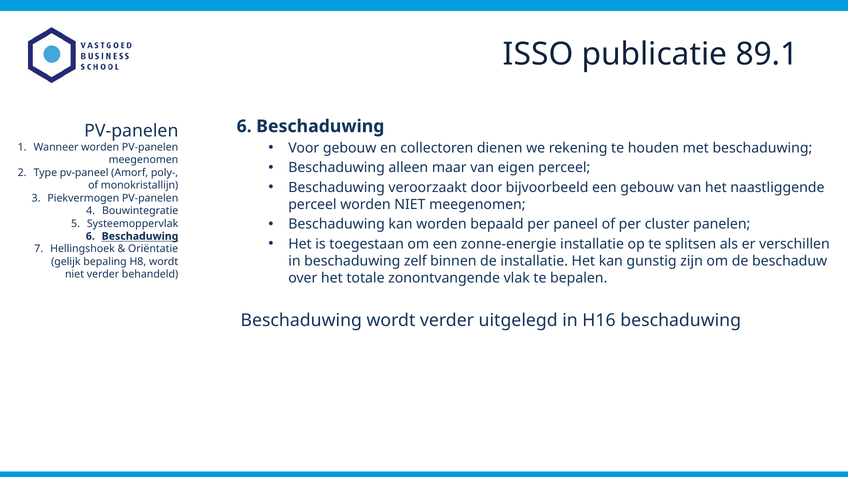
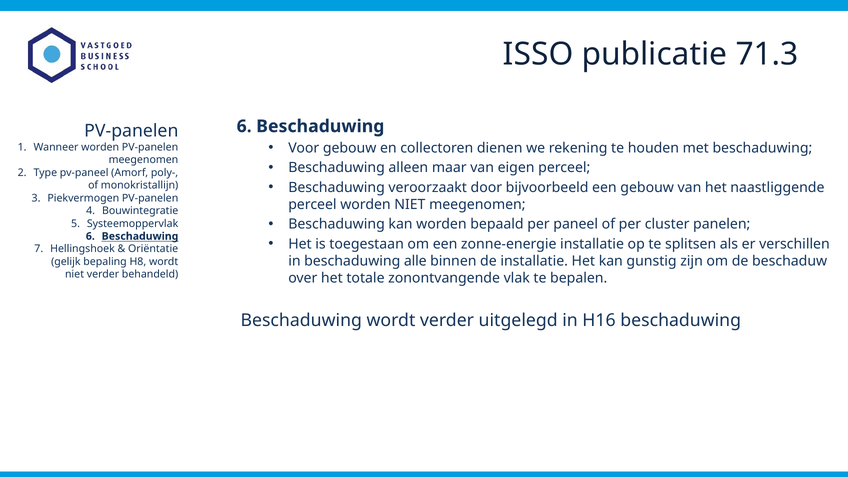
89.1: 89.1 -> 71.3
zelf: zelf -> alle
